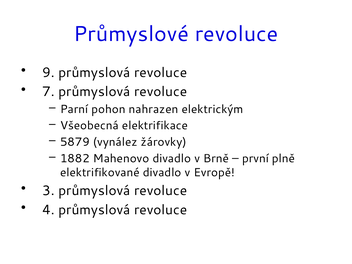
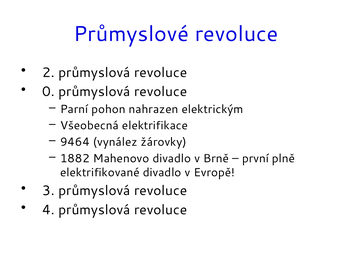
9: 9 -> 2
7: 7 -> 0
5879: 5879 -> 9464
